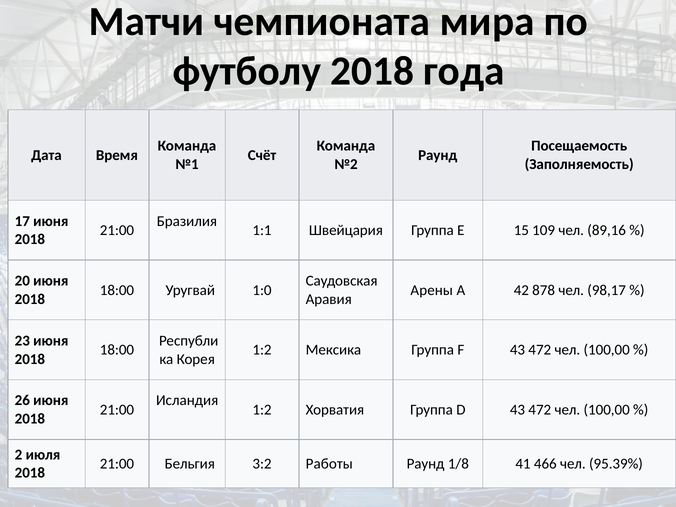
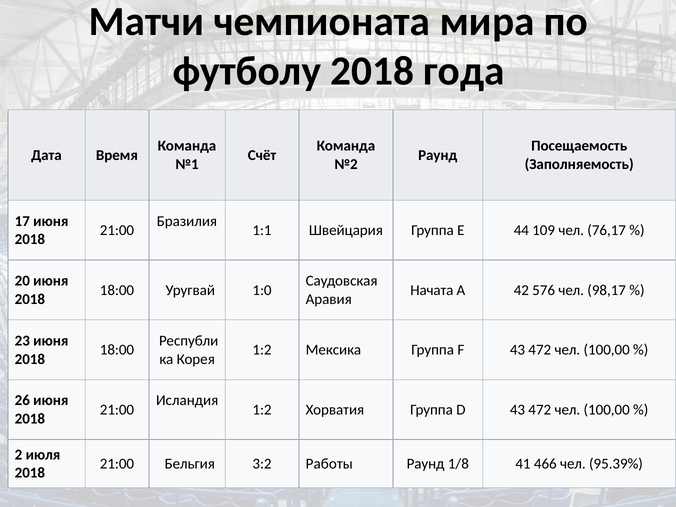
15: 15 -> 44
89,16: 89,16 -> 76,17
Арены: Арены -> Начата
878: 878 -> 576
